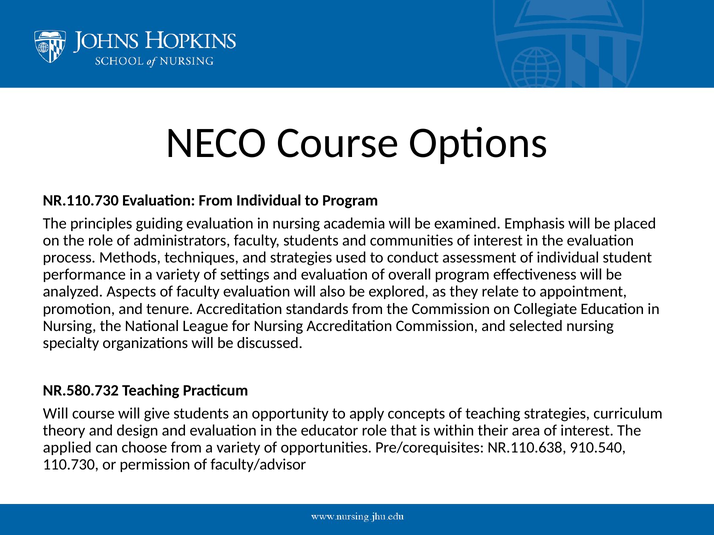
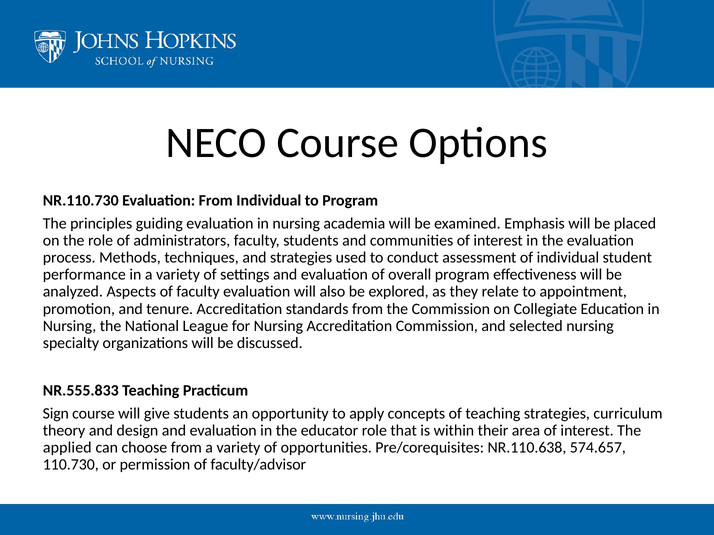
NR.580.732: NR.580.732 -> NR.555.833
Will at (56, 414): Will -> Sign
910.540: 910.540 -> 574.657
